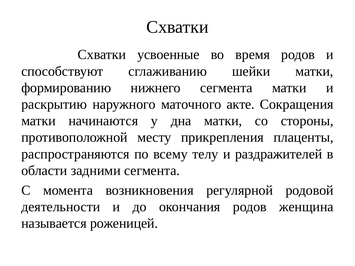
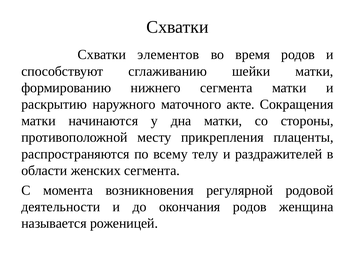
усвоенные: усвоенные -> элементов
задними: задними -> женских
